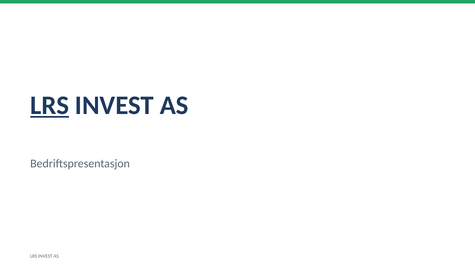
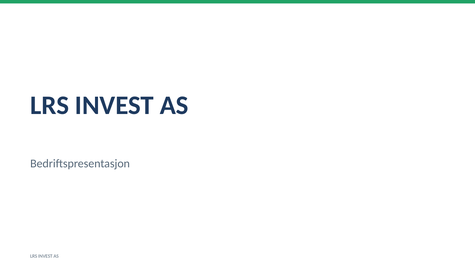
LRS at (50, 105) underline: present -> none
